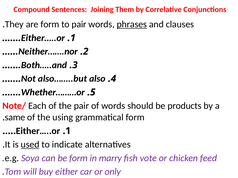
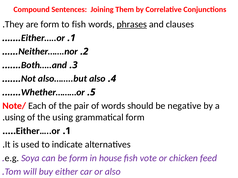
to pair: pair -> fish
products: products -> negative
same at (15, 118): same -> using
used underline: present -> none
marry: marry -> house
or only: only -> also
